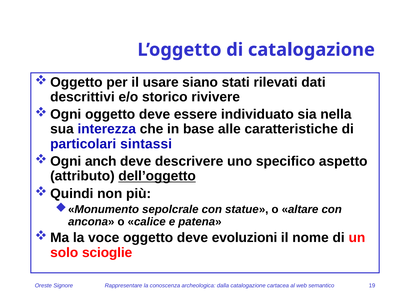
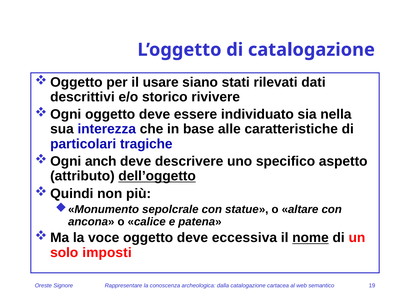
sintassi: sintassi -> tragiche
evoluzioni: evoluzioni -> eccessiva
nome underline: none -> present
scioglie: scioglie -> imposti
